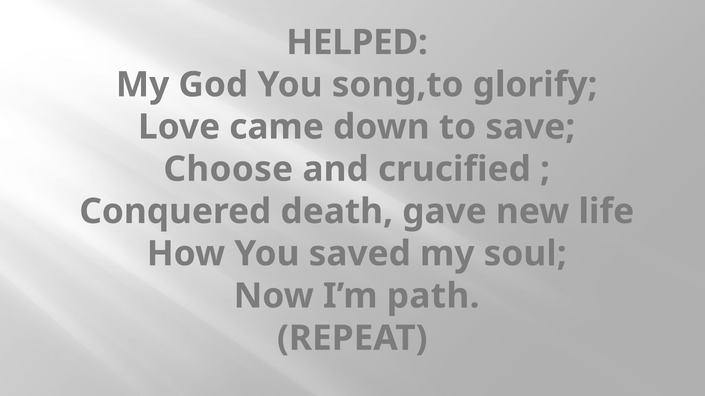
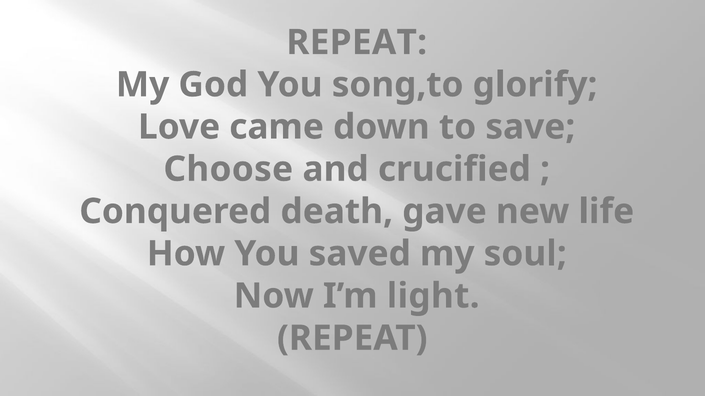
HELPED at (357, 43): HELPED -> REPEAT
path: path -> light
